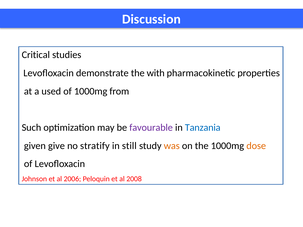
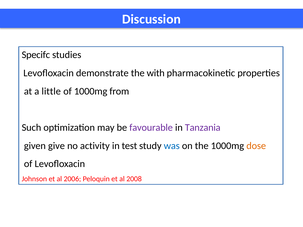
Critical: Critical -> Specifc
used: used -> little
Tanzania colour: blue -> purple
stratify: stratify -> activity
still: still -> test
was colour: orange -> blue
